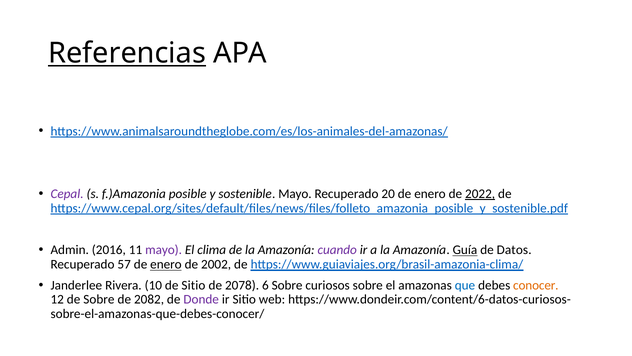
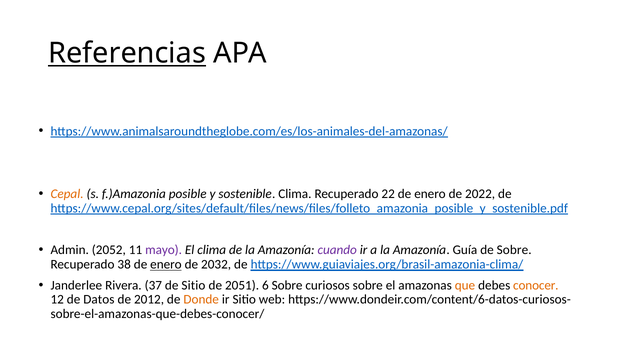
Cepal colour: purple -> orange
sostenible Mayo: Mayo -> Clima
20: 20 -> 22
2022 underline: present -> none
2016: 2016 -> 2052
Guía underline: present -> none
de Datos: Datos -> Sobre
57: 57 -> 38
2002: 2002 -> 2032
10: 10 -> 37
2078: 2078 -> 2051
que colour: blue -> orange
de Sobre: Sobre -> Datos
2082: 2082 -> 2012
Donde colour: purple -> orange
